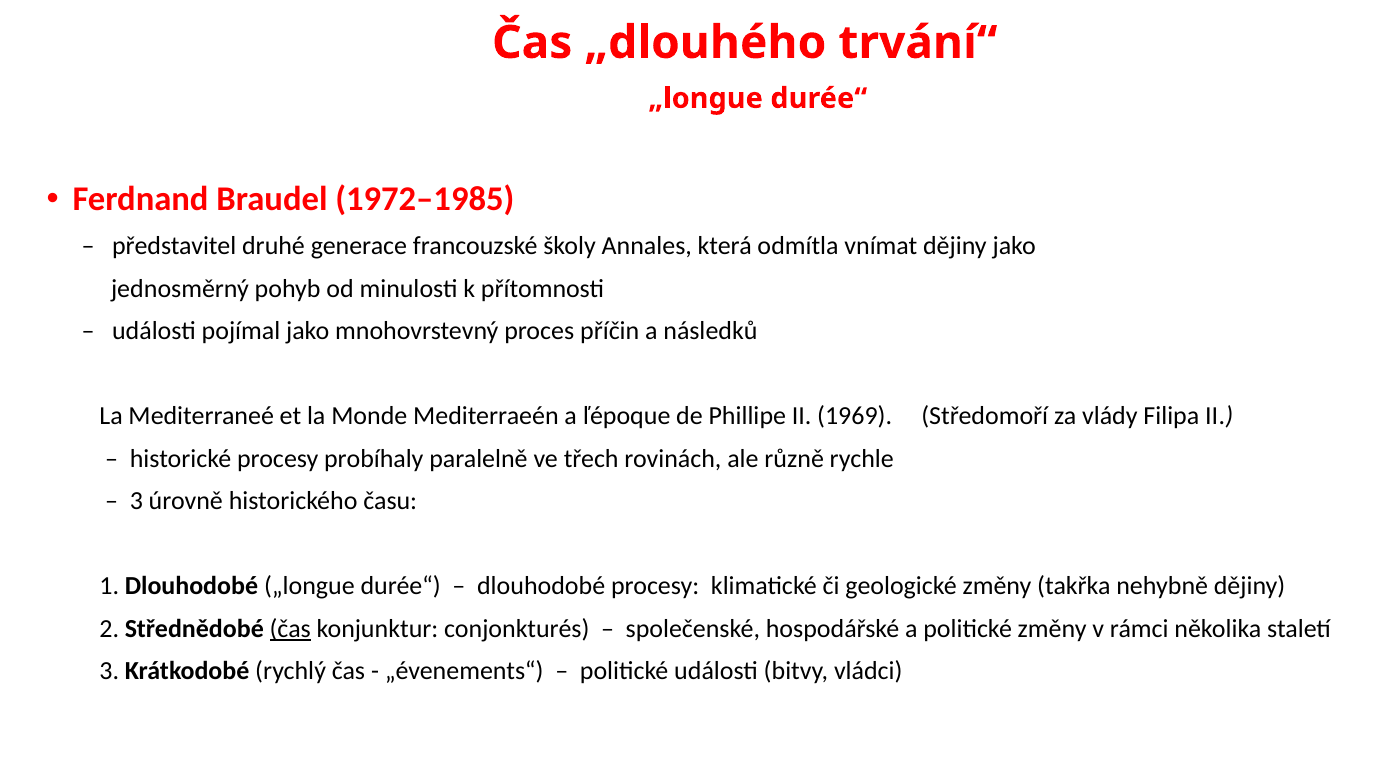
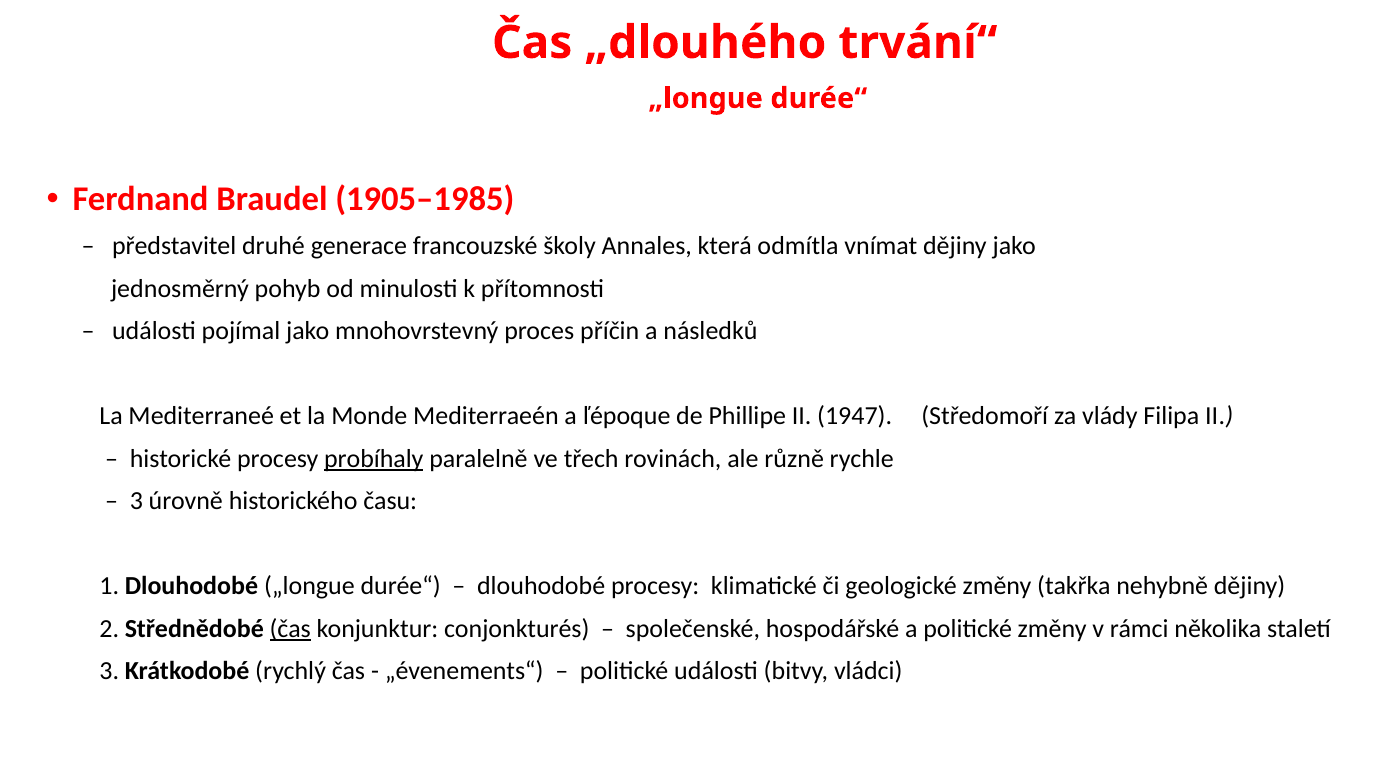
1972–1985: 1972–1985 -> 1905–1985
1969: 1969 -> 1947
probíhaly underline: none -> present
